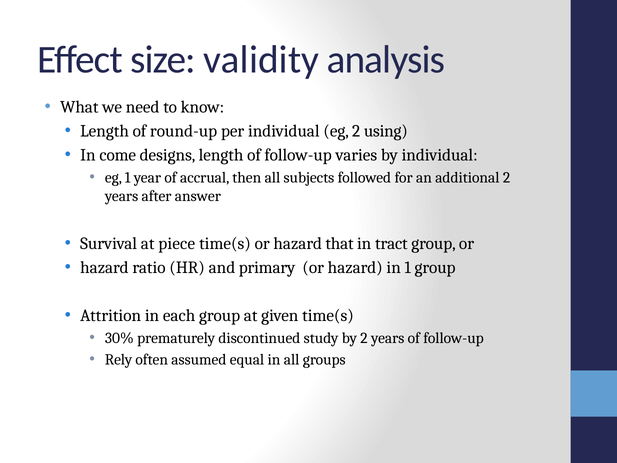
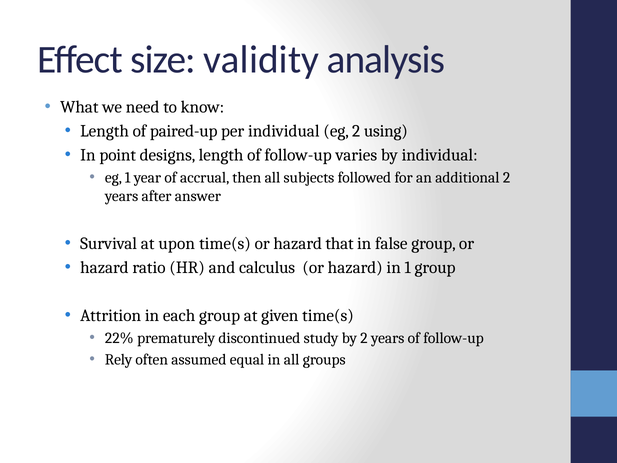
round-up: round-up -> paired-up
come: come -> point
piece: piece -> upon
tract: tract -> false
primary: primary -> calculus
30%: 30% -> 22%
